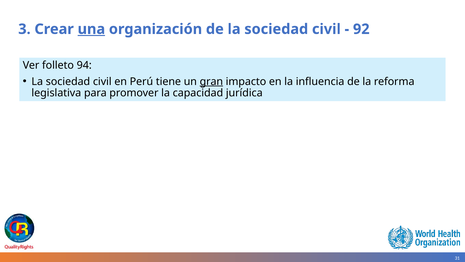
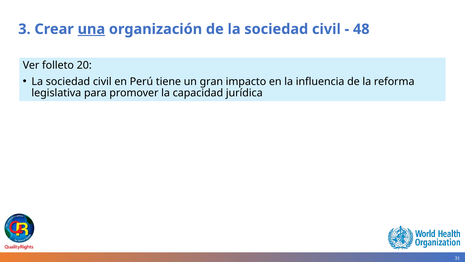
92: 92 -> 48
94: 94 -> 20
gran underline: present -> none
